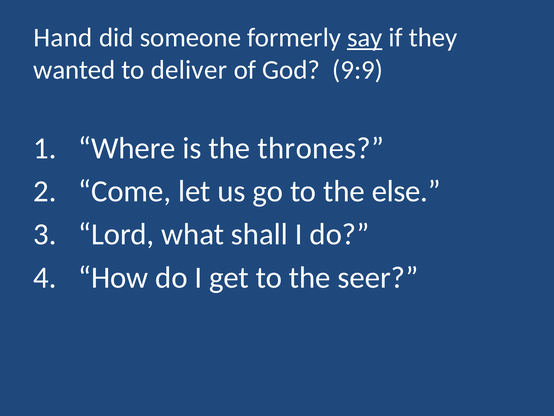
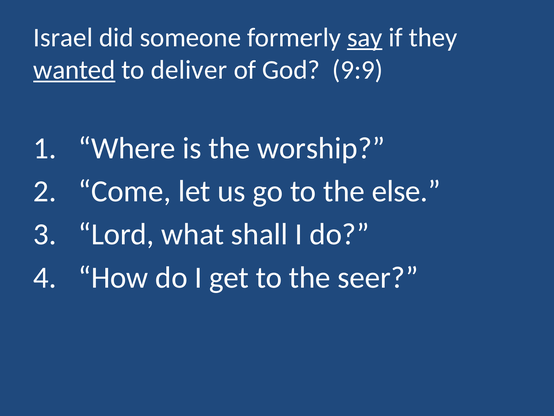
Hand: Hand -> Israel
wanted underline: none -> present
thrones: thrones -> worship
